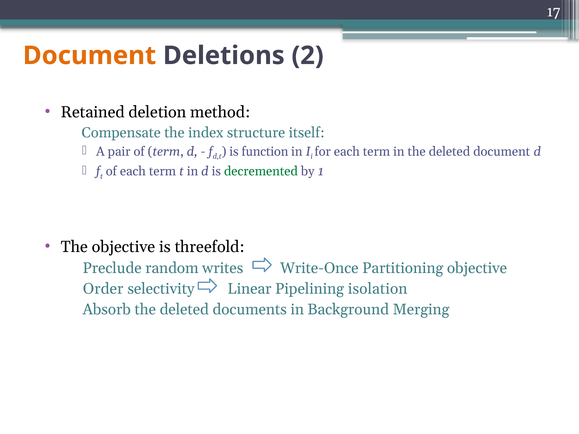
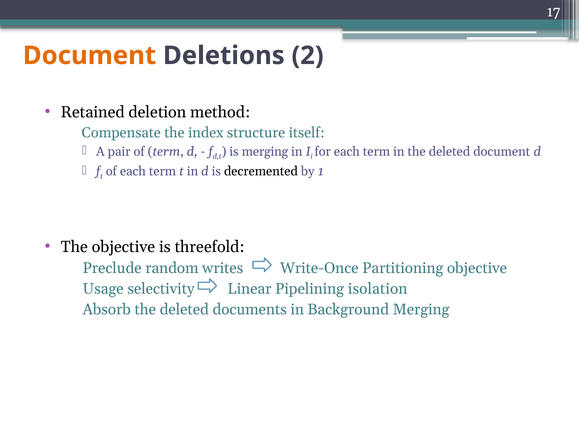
is function: function -> merging
decremented colour: green -> black
Order: Order -> Usage
